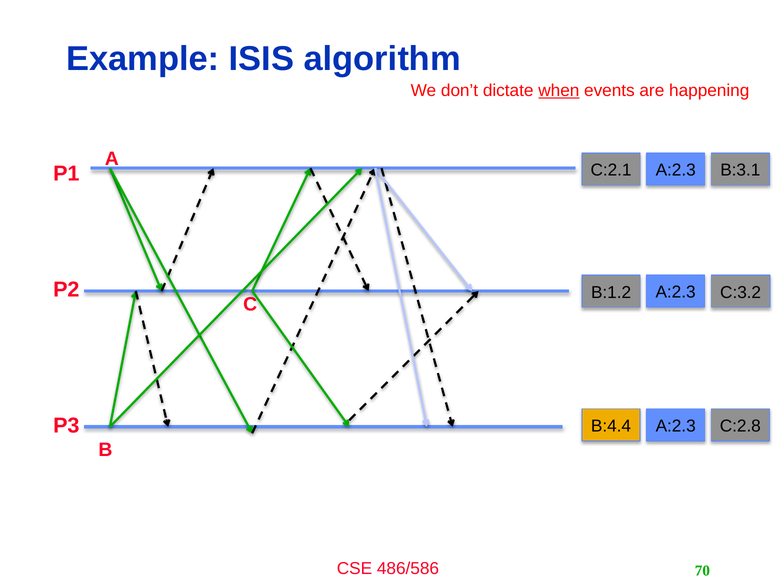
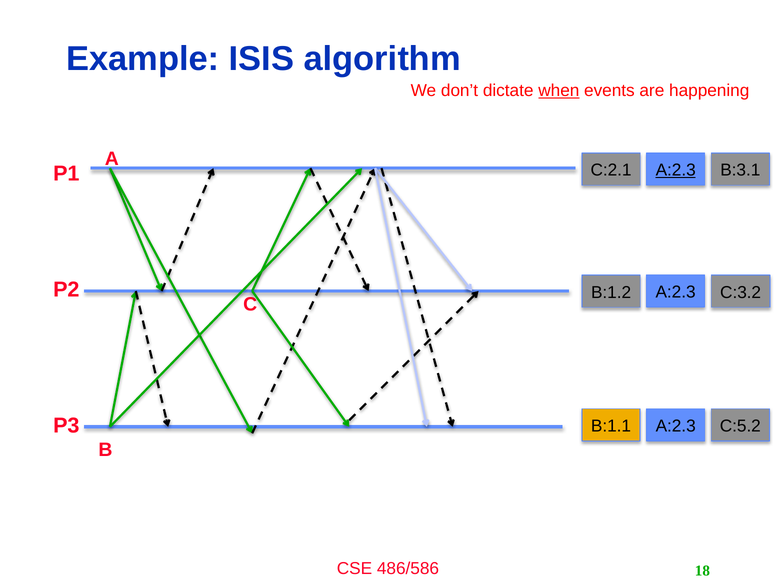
A:2.3 at (676, 170) underline: none -> present
B:4.4: B:4.4 -> B:1.1
C:2.8: C:2.8 -> C:5.2
70: 70 -> 18
